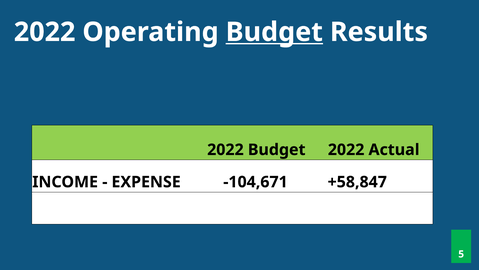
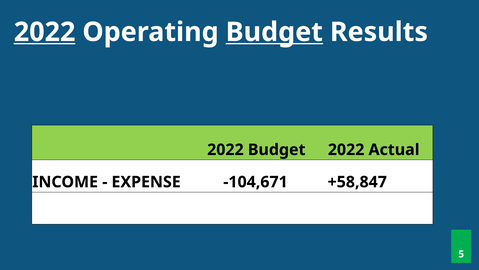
2022 at (45, 32) underline: none -> present
